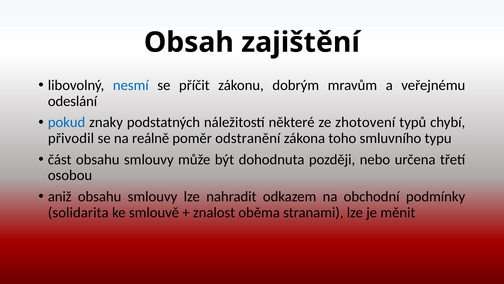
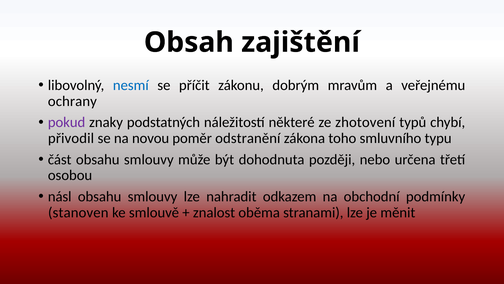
odeslání: odeslání -> ochrany
pokud colour: blue -> purple
reálně: reálně -> novou
aniž: aniž -> násl
solidarita: solidarita -> stanoven
